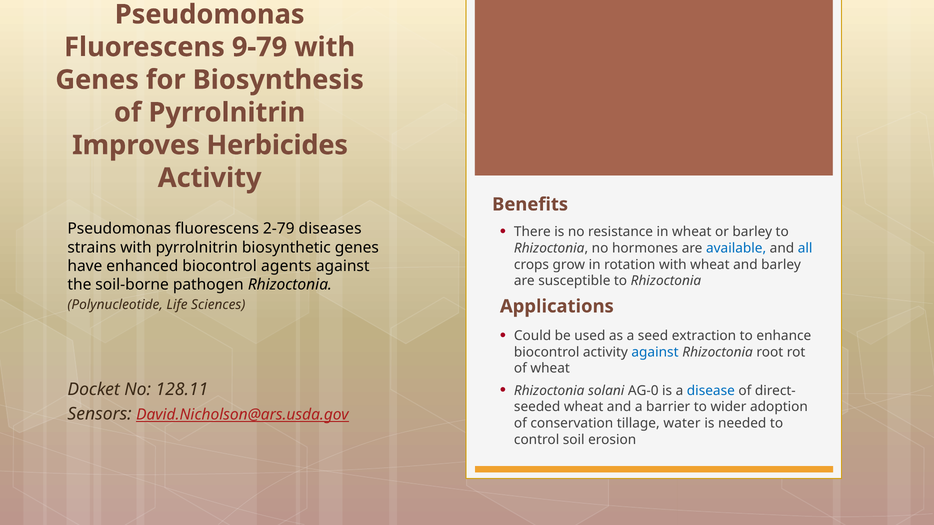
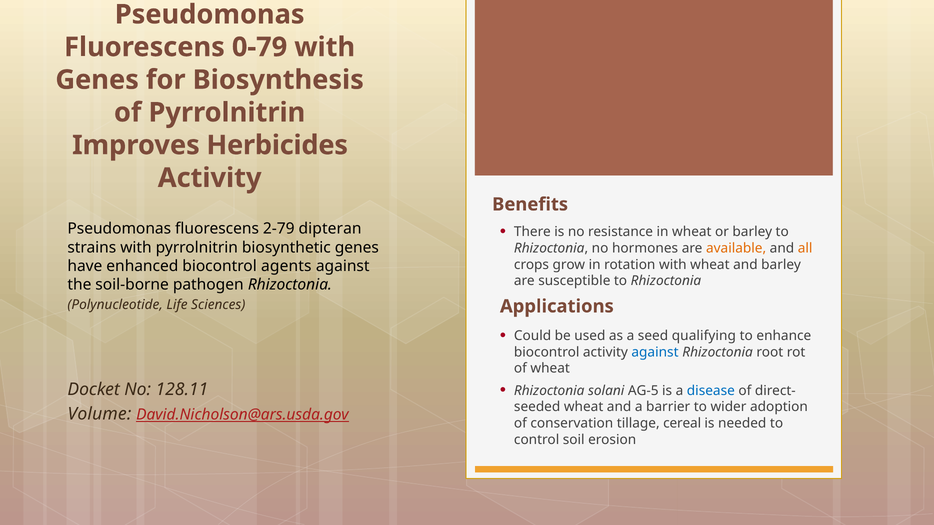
9-79: 9-79 -> 0-79
diseases: diseases -> dipteran
available colour: blue -> orange
all colour: blue -> orange
extraction: extraction -> qualifying
AG-0: AG-0 -> AG-5
Sensors: Sensors -> Volume
water: water -> cereal
